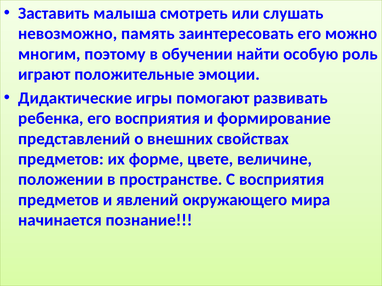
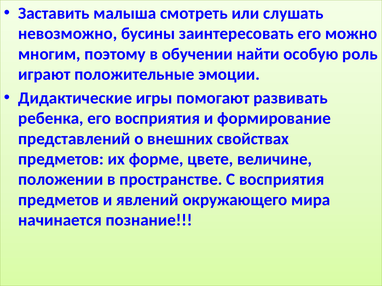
память: память -> бусины
